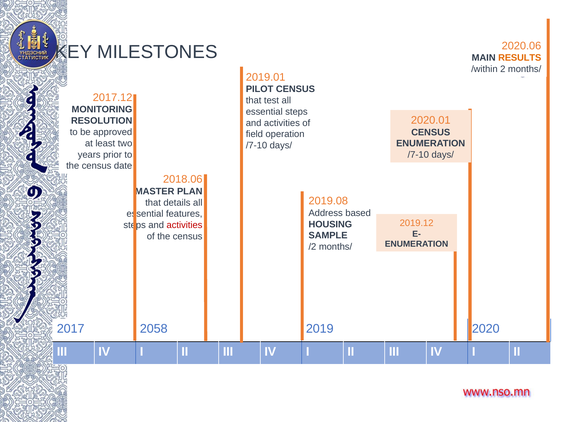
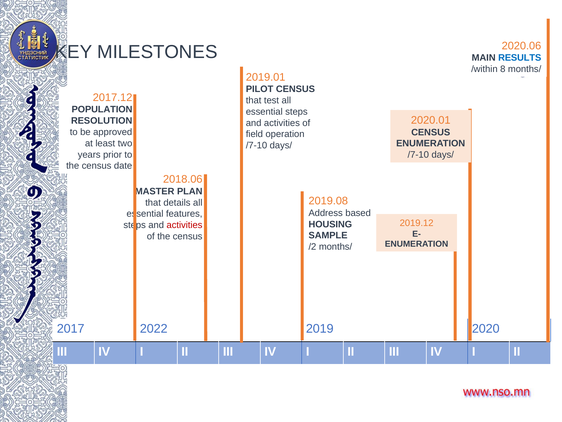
RESULTS colour: orange -> blue
2: 2 -> 8
MONITORING: MONITORING -> POPULATION
2058: 2058 -> 2022
